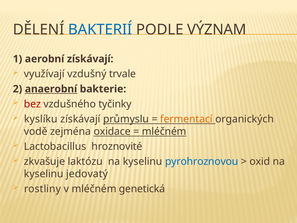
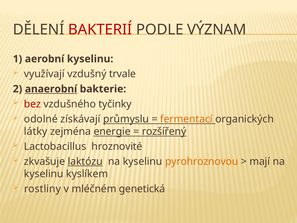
BAKTERIÍ colour: blue -> red
aerobní získávají: získávají -> kyselinu
kyslíku: kyslíku -> odolné
vodě: vodě -> látky
oxidace: oxidace -> energie
mléčném at (164, 131): mléčném -> rozšířený
laktózu underline: none -> present
pyrohroznovou colour: blue -> orange
oxid: oxid -> mají
jedovatý: jedovatý -> kyslíkem
